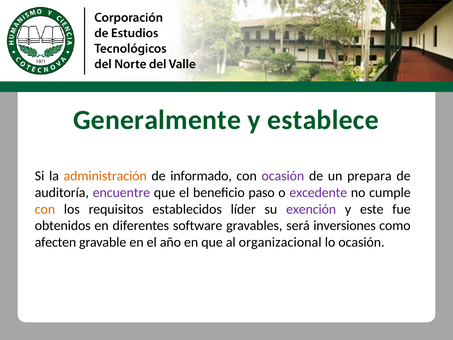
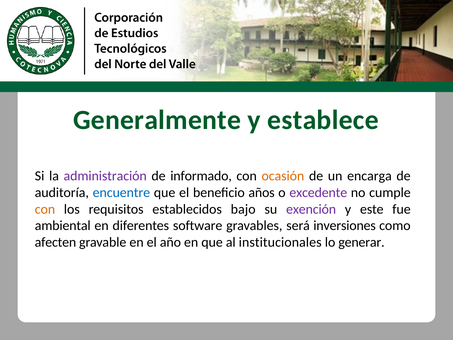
administración colour: orange -> purple
ocasión at (283, 176) colour: purple -> orange
prepara: prepara -> encarga
encuentre colour: purple -> blue
paso: paso -> años
líder: líder -> bajo
obtenidos: obtenidos -> ambiental
organizacional: organizacional -> institucionales
lo ocasión: ocasión -> generar
